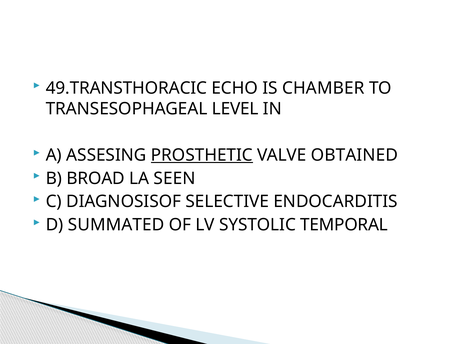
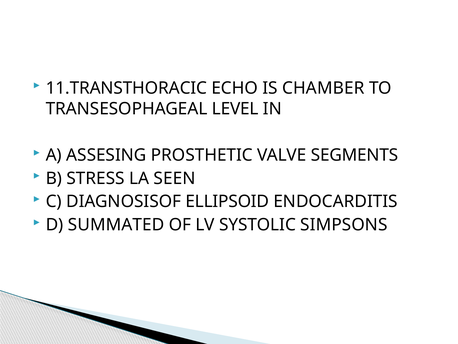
49.TRANSTHORACIC: 49.TRANSTHORACIC -> 11.TRANSTHORACIC
PROSTHETIC underline: present -> none
OBTAINED: OBTAINED -> SEGMENTS
BROAD: BROAD -> STRESS
SELECTIVE: SELECTIVE -> ELLIPSOID
TEMPORAL: TEMPORAL -> SIMPSONS
